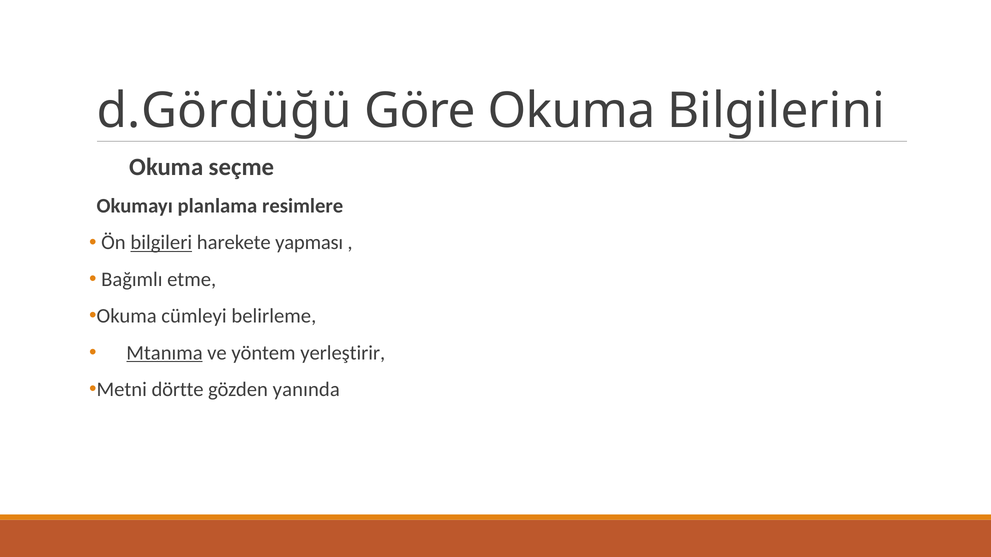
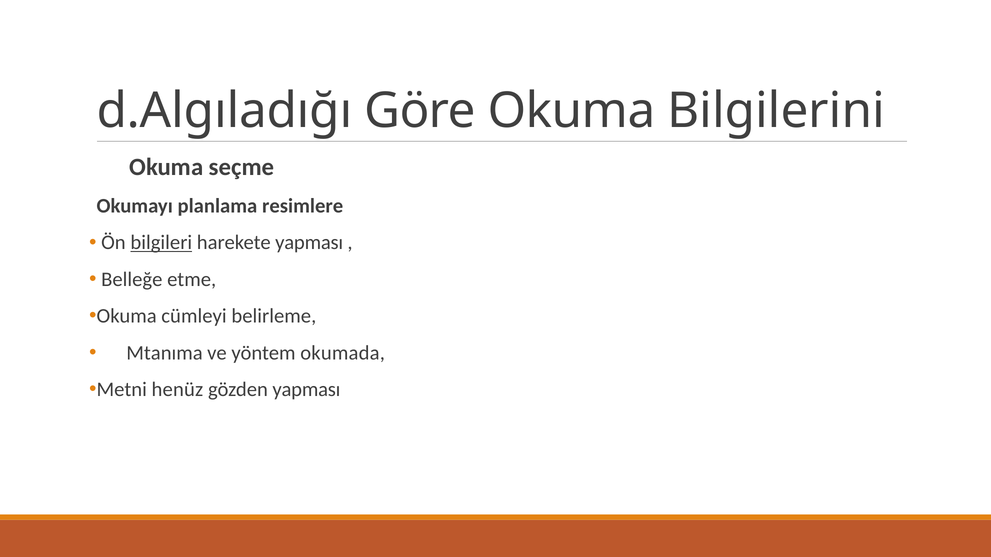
d.Gördüğü: d.Gördüğü -> d.Algıladığı
Bağımlı: Bağımlı -> Belleğe
Mtanıma underline: present -> none
yerleştirir: yerleştirir -> okumada
dörtte: dörtte -> henüz
gözden yanında: yanında -> yapması
